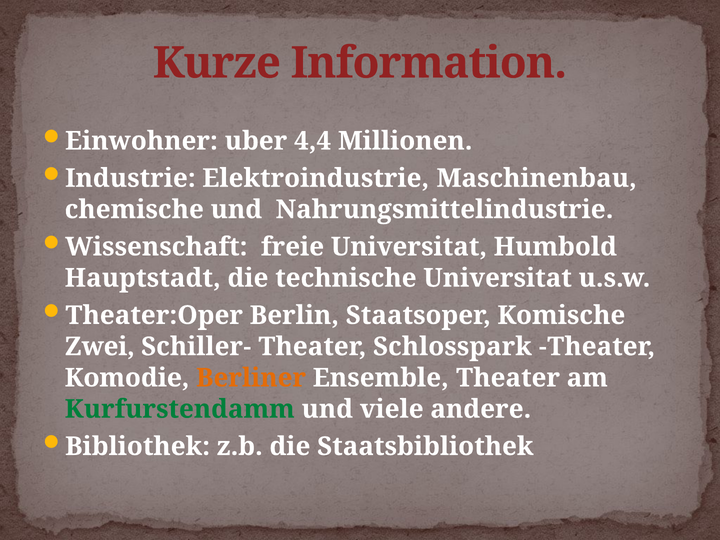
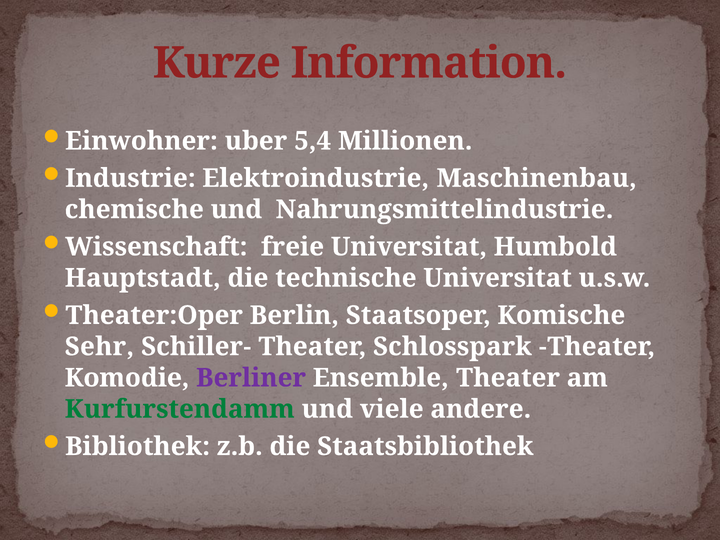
4,4: 4,4 -> 5,4
Zwei: Zwei -> Sehr
Berliner colour: orange -> purple
